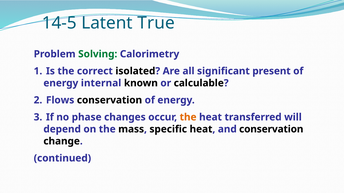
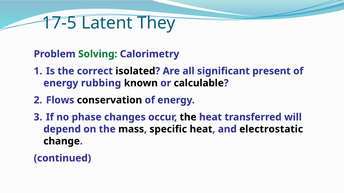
14-5: 14-5 -> 17-5
True: True -> They
internal: internal -> rubbing
the at (188, 117) colour: orange -> black
and conservation: conservation -> electrostatic
